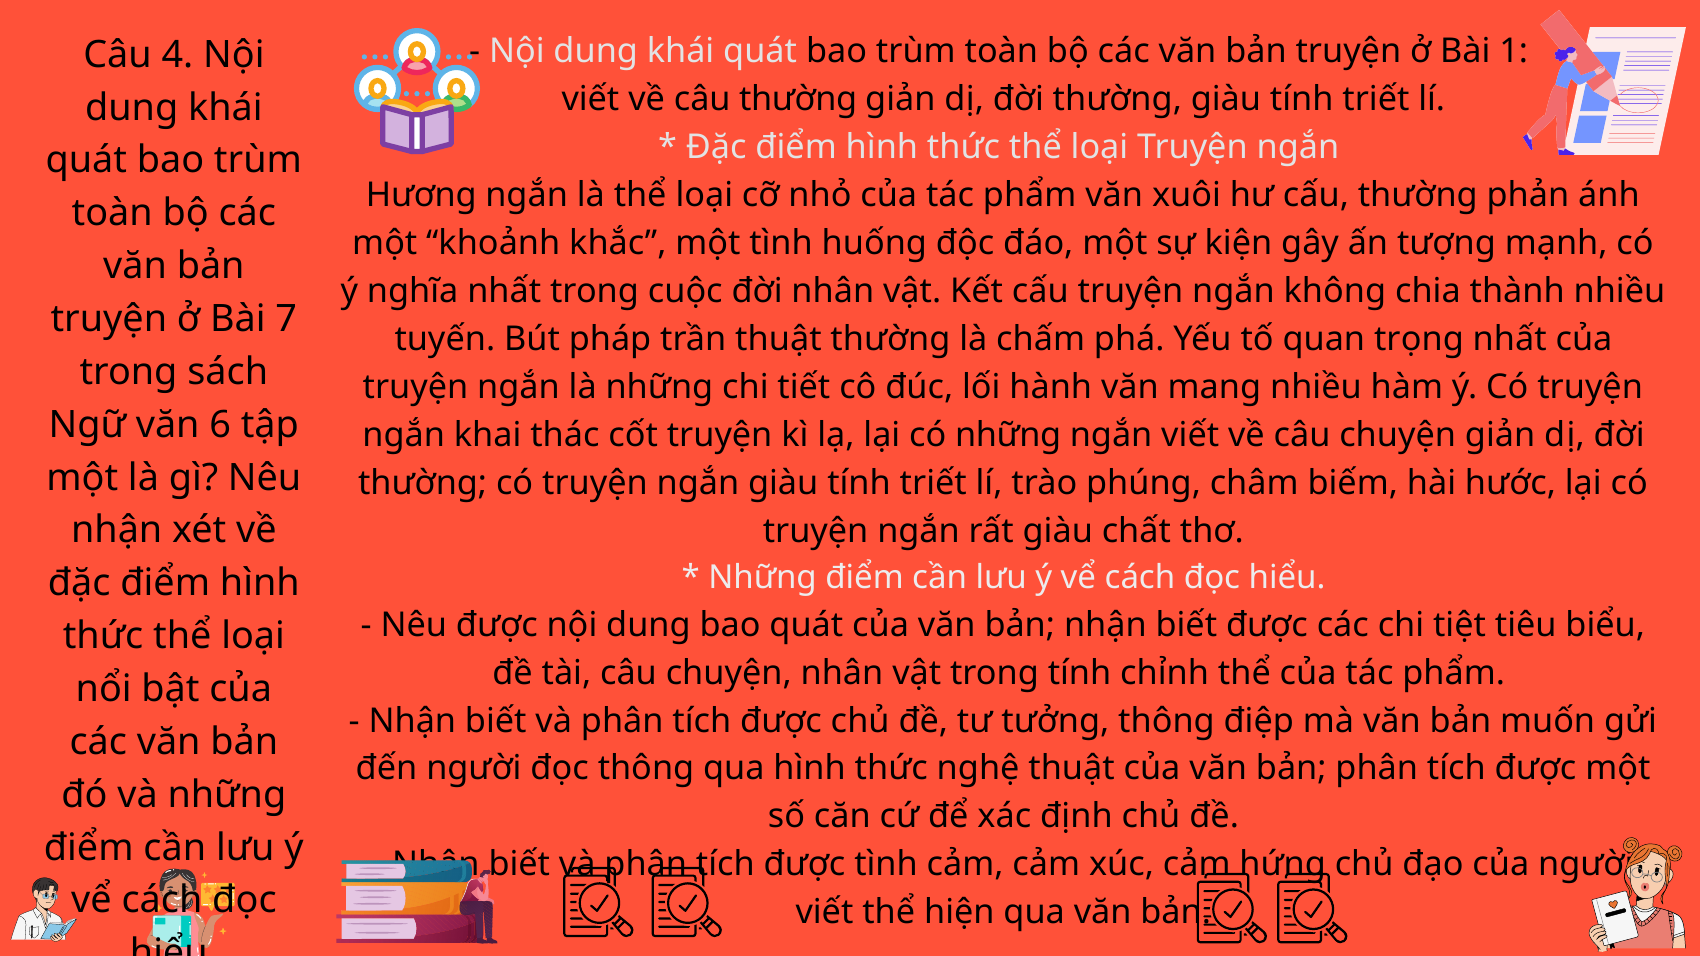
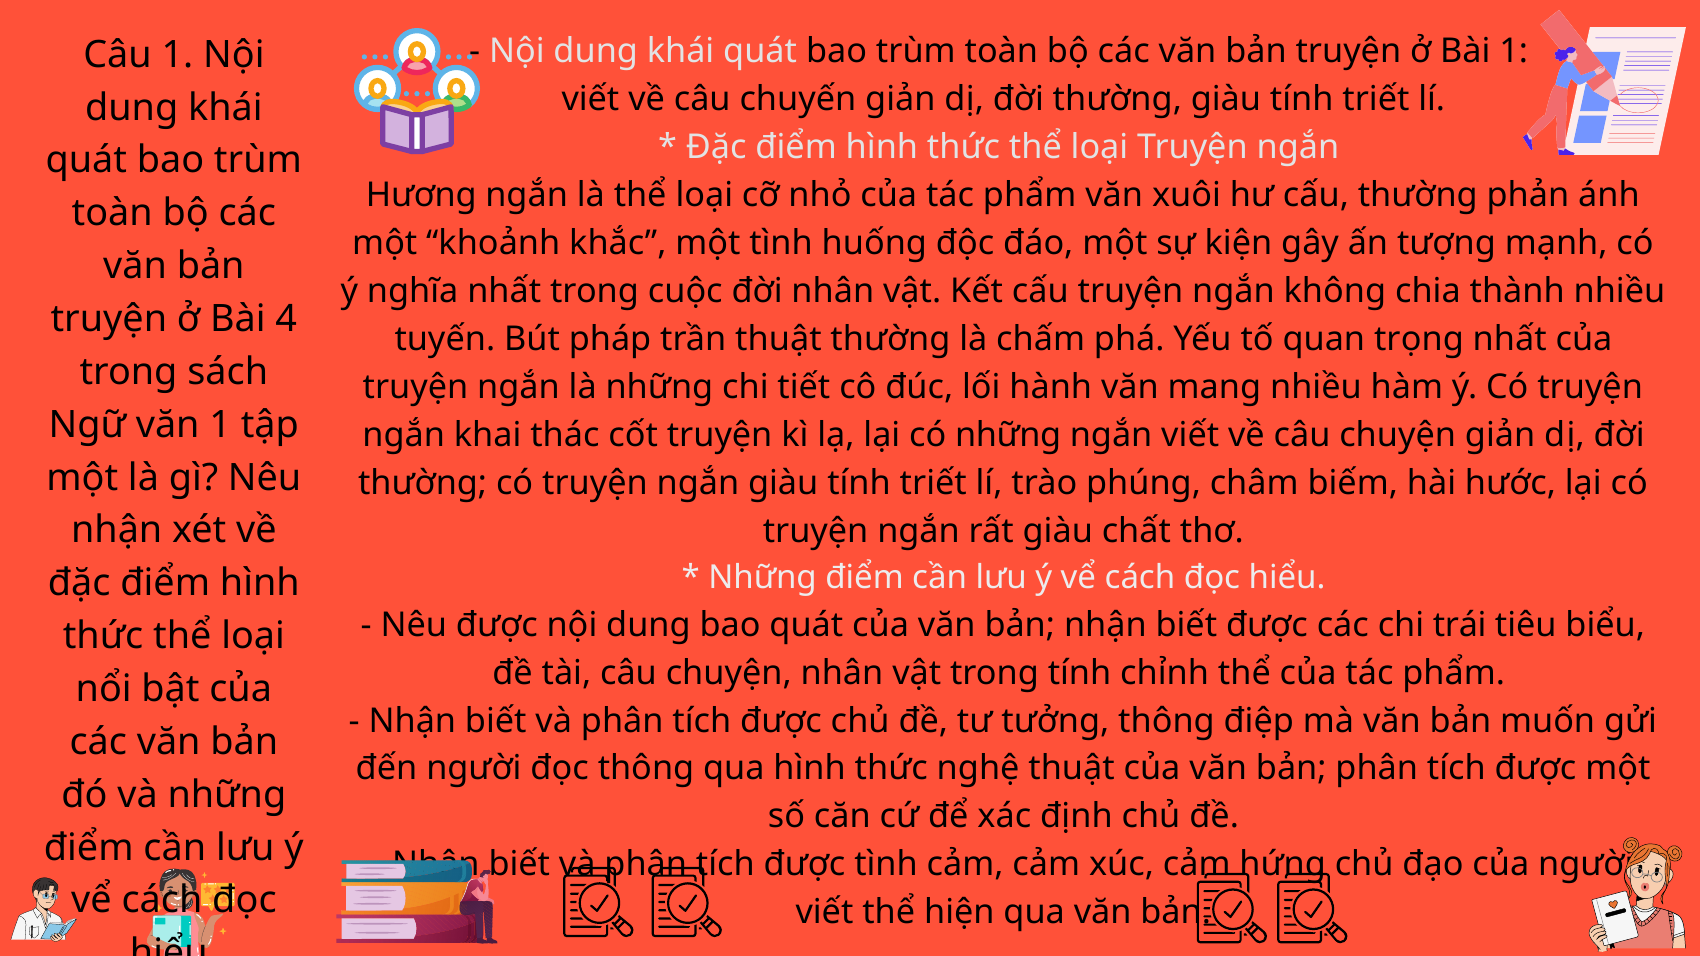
Câu 4: 4 -> 1
câu thường: thường -> chuyến
7: 7 -> 4
văn 6: 6 -> 1
tiệt: tiệt -> trái
